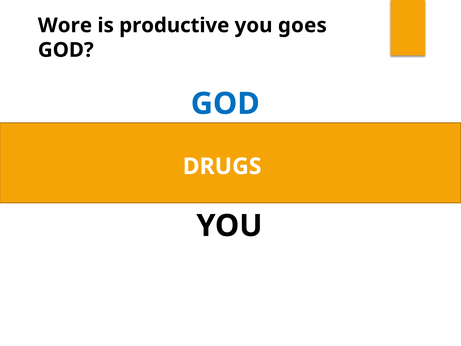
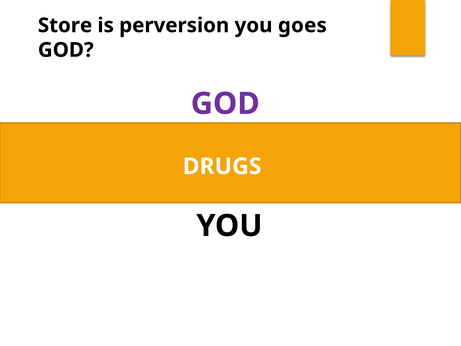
Wore: Wore -> Store
productive: productive -> perversion
GOD at (225, 104) colour: blue -> purple
